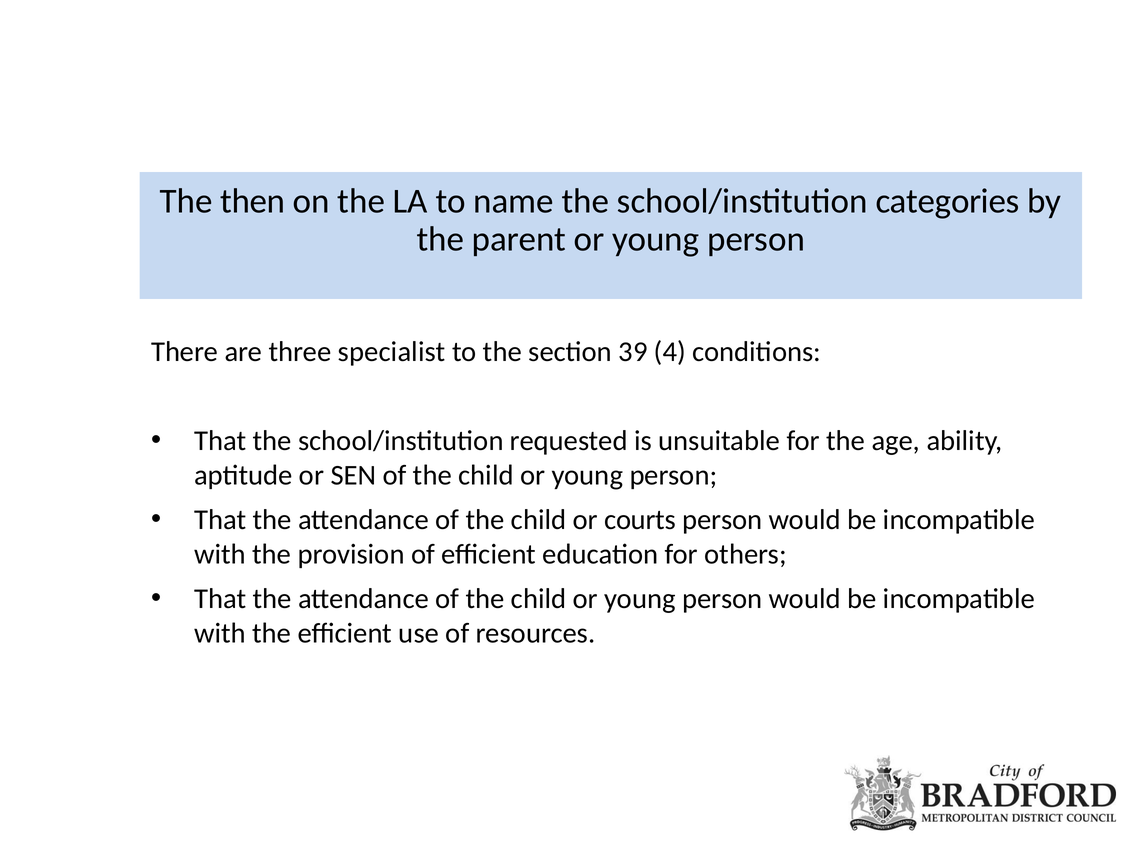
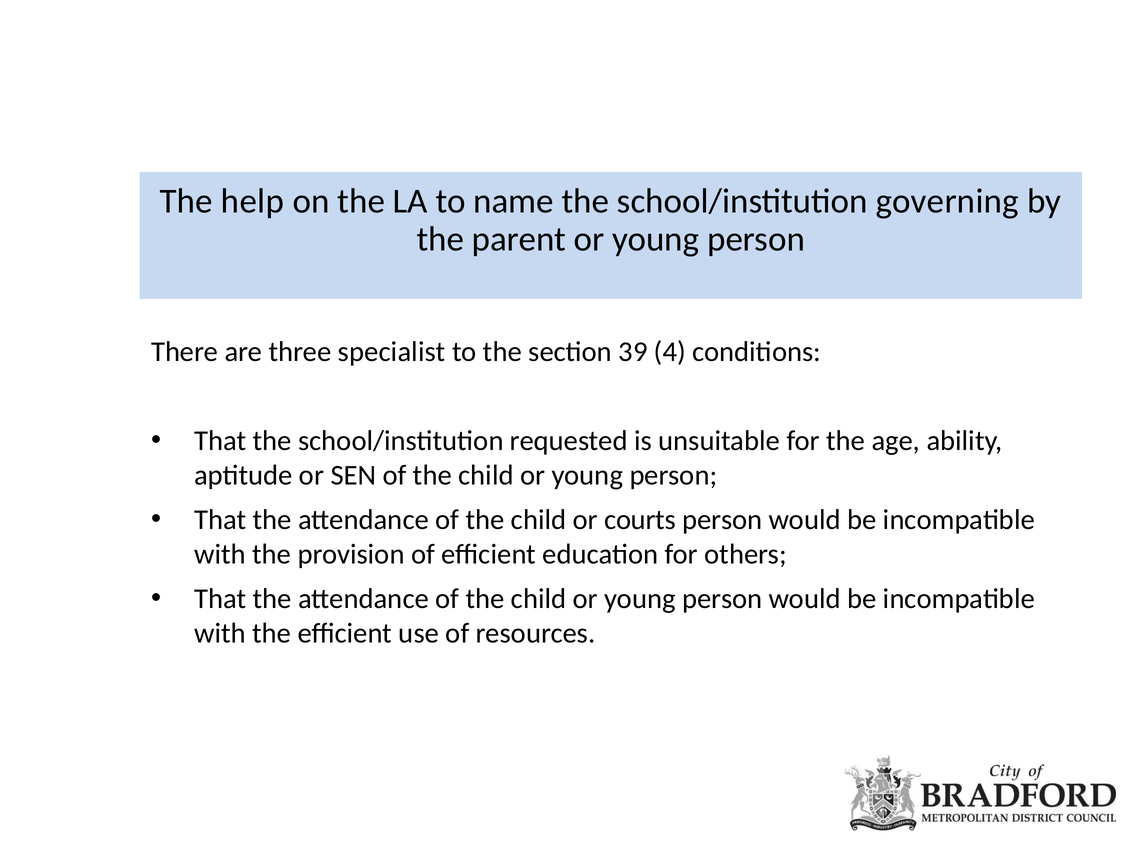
then: then -> help
categories: categories -> governing
